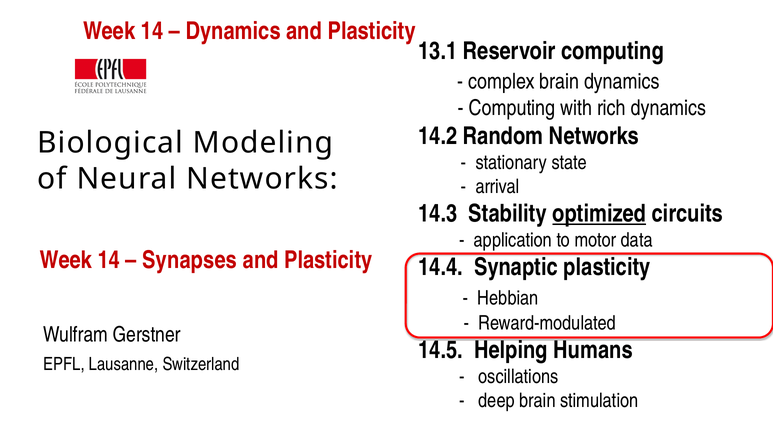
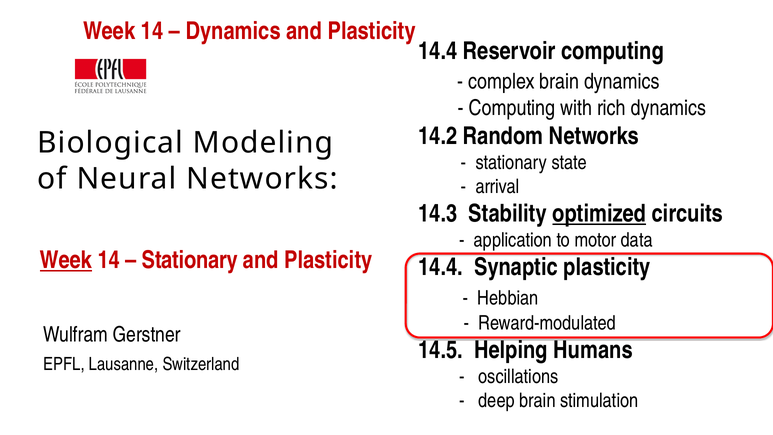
13.1 at (438, 51): 13.1 -> 14.4
Week at (66, 260) underline: none -> present
Synapses at (190, 260): Synapses -> Stationary
